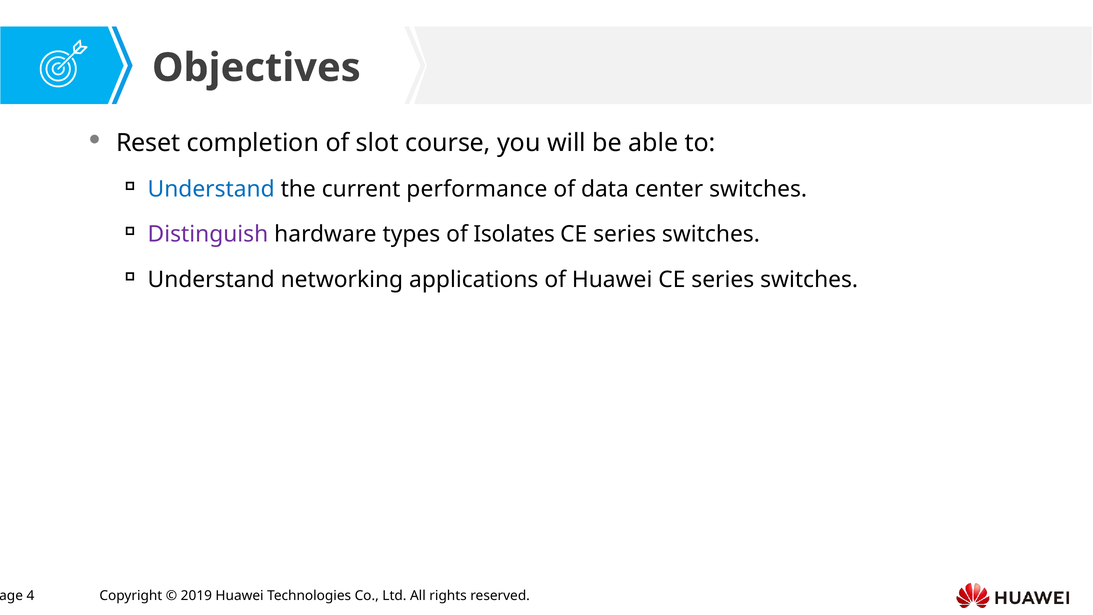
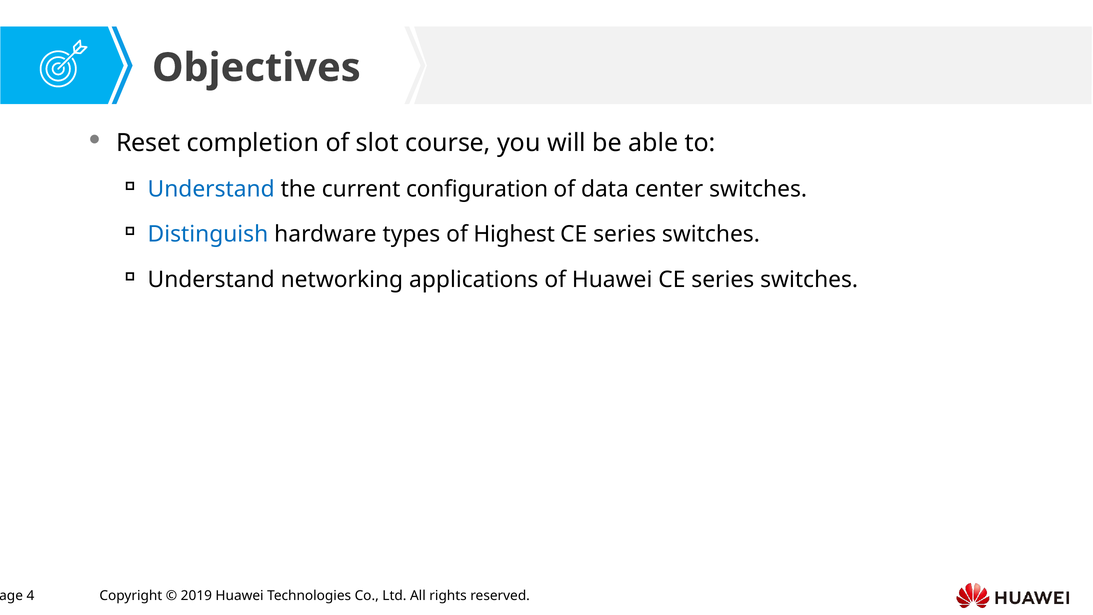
performance: performance -> configuration
Distinguish colour: purple -> blue
Isolates: Isolates -> Highest
